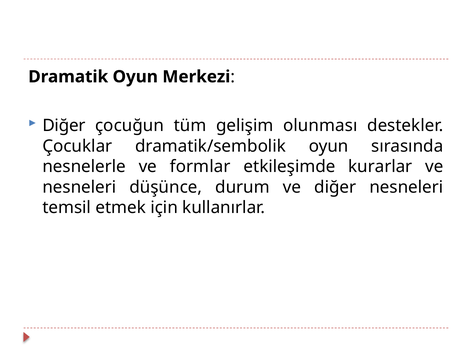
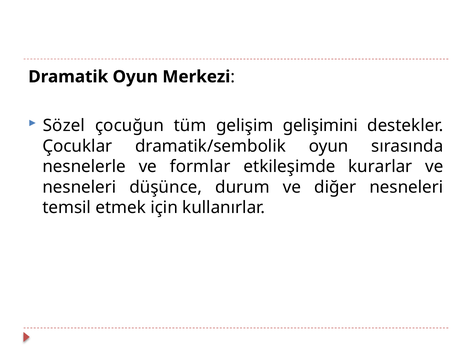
Diğer at (64, 126): Diğer -> Sözel
olunması: olunması -> gelişimini
